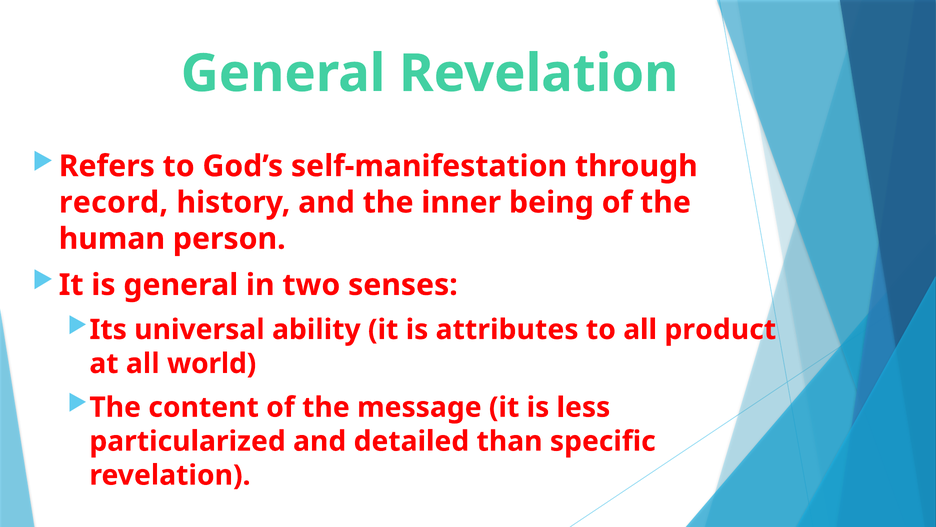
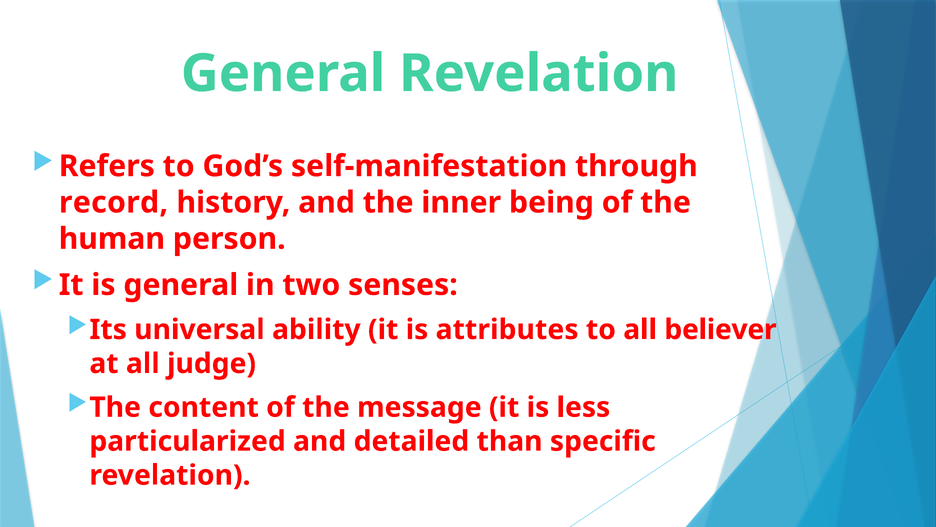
product: product -> believer
world: world -> judge
